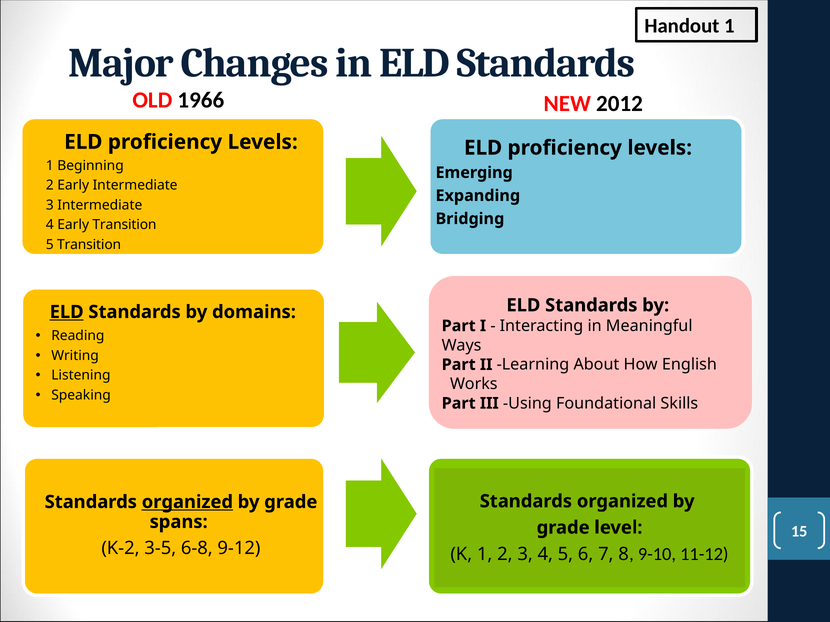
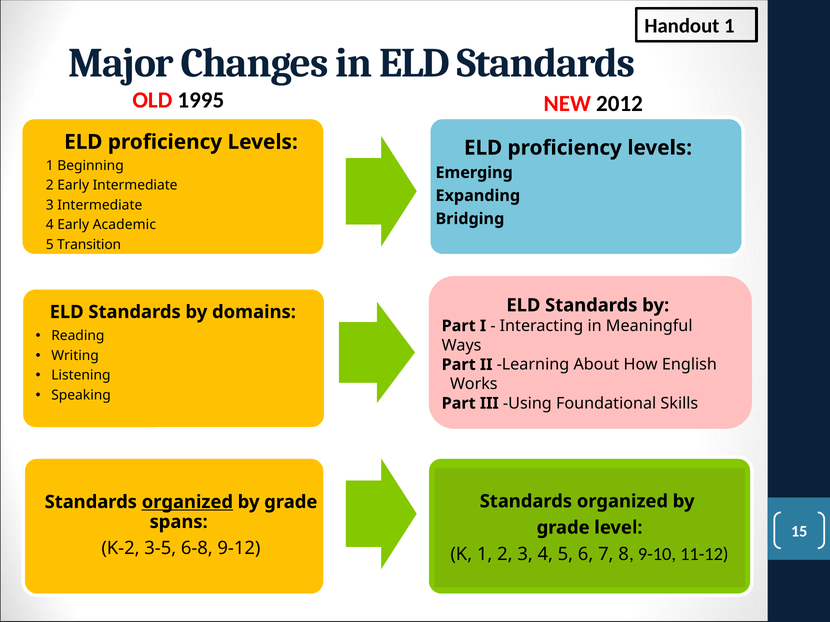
1966: 1966 -> 1995
Early Transition: Transition -> Academic
ELD at (67, 312) underline: present -> none
